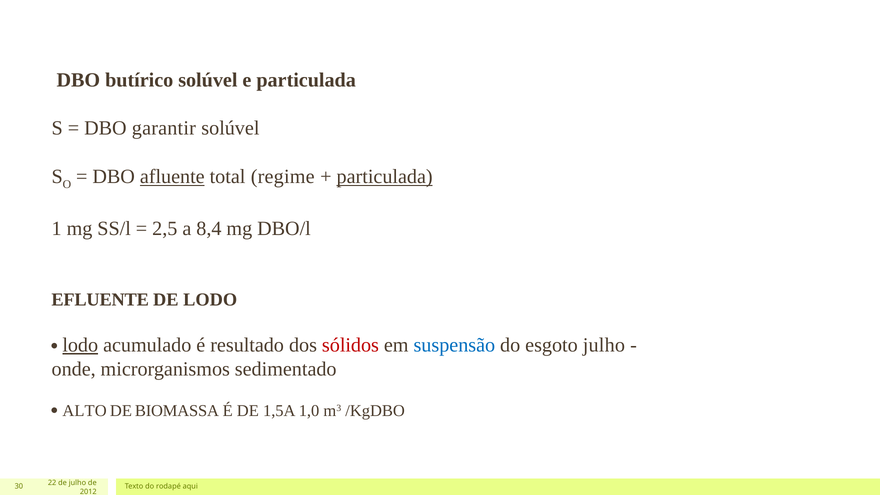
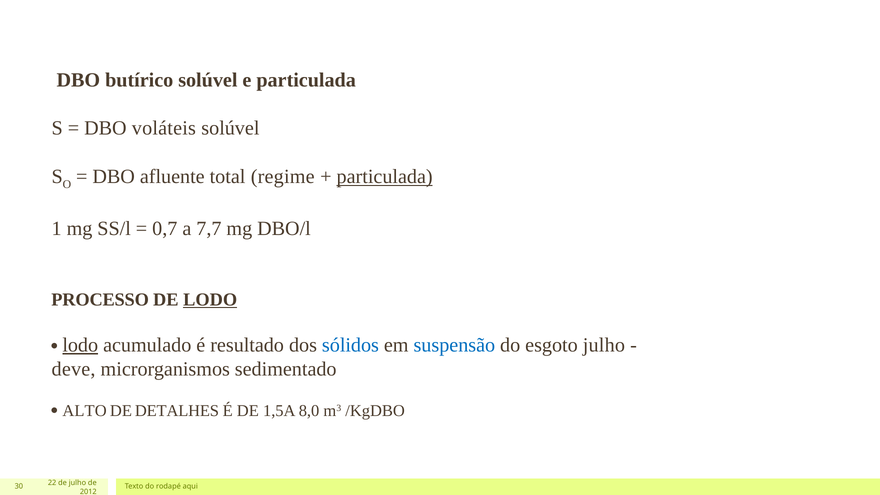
garantir: garantir -> voláteis
afluente underline: present -> none
2,5: 2,5 -> 0,7
8,4: 8,4 -> 7,7
EFLUENTE: EFLUENTE -> PROCESSO
LODO at (210, 300) underline: none -> present
sólidos colour: red -> blue
onde: onde -> deve
BIOMASSA: BIOMASSA -> DETALHES
1,0: 1,0 -> 8,0
